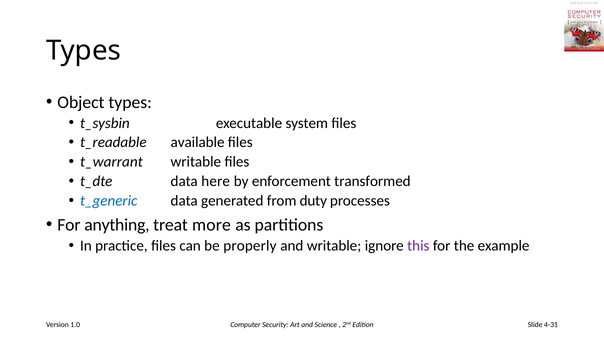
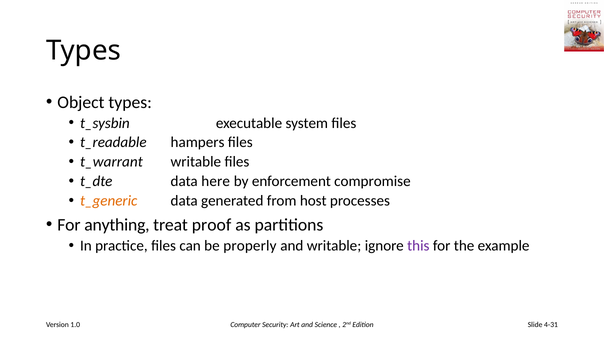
available: available -> hampers
transformed: transformed -> compromise
t_generic colour: blue -> orange
duty: duty -> host
more: more -> proof
